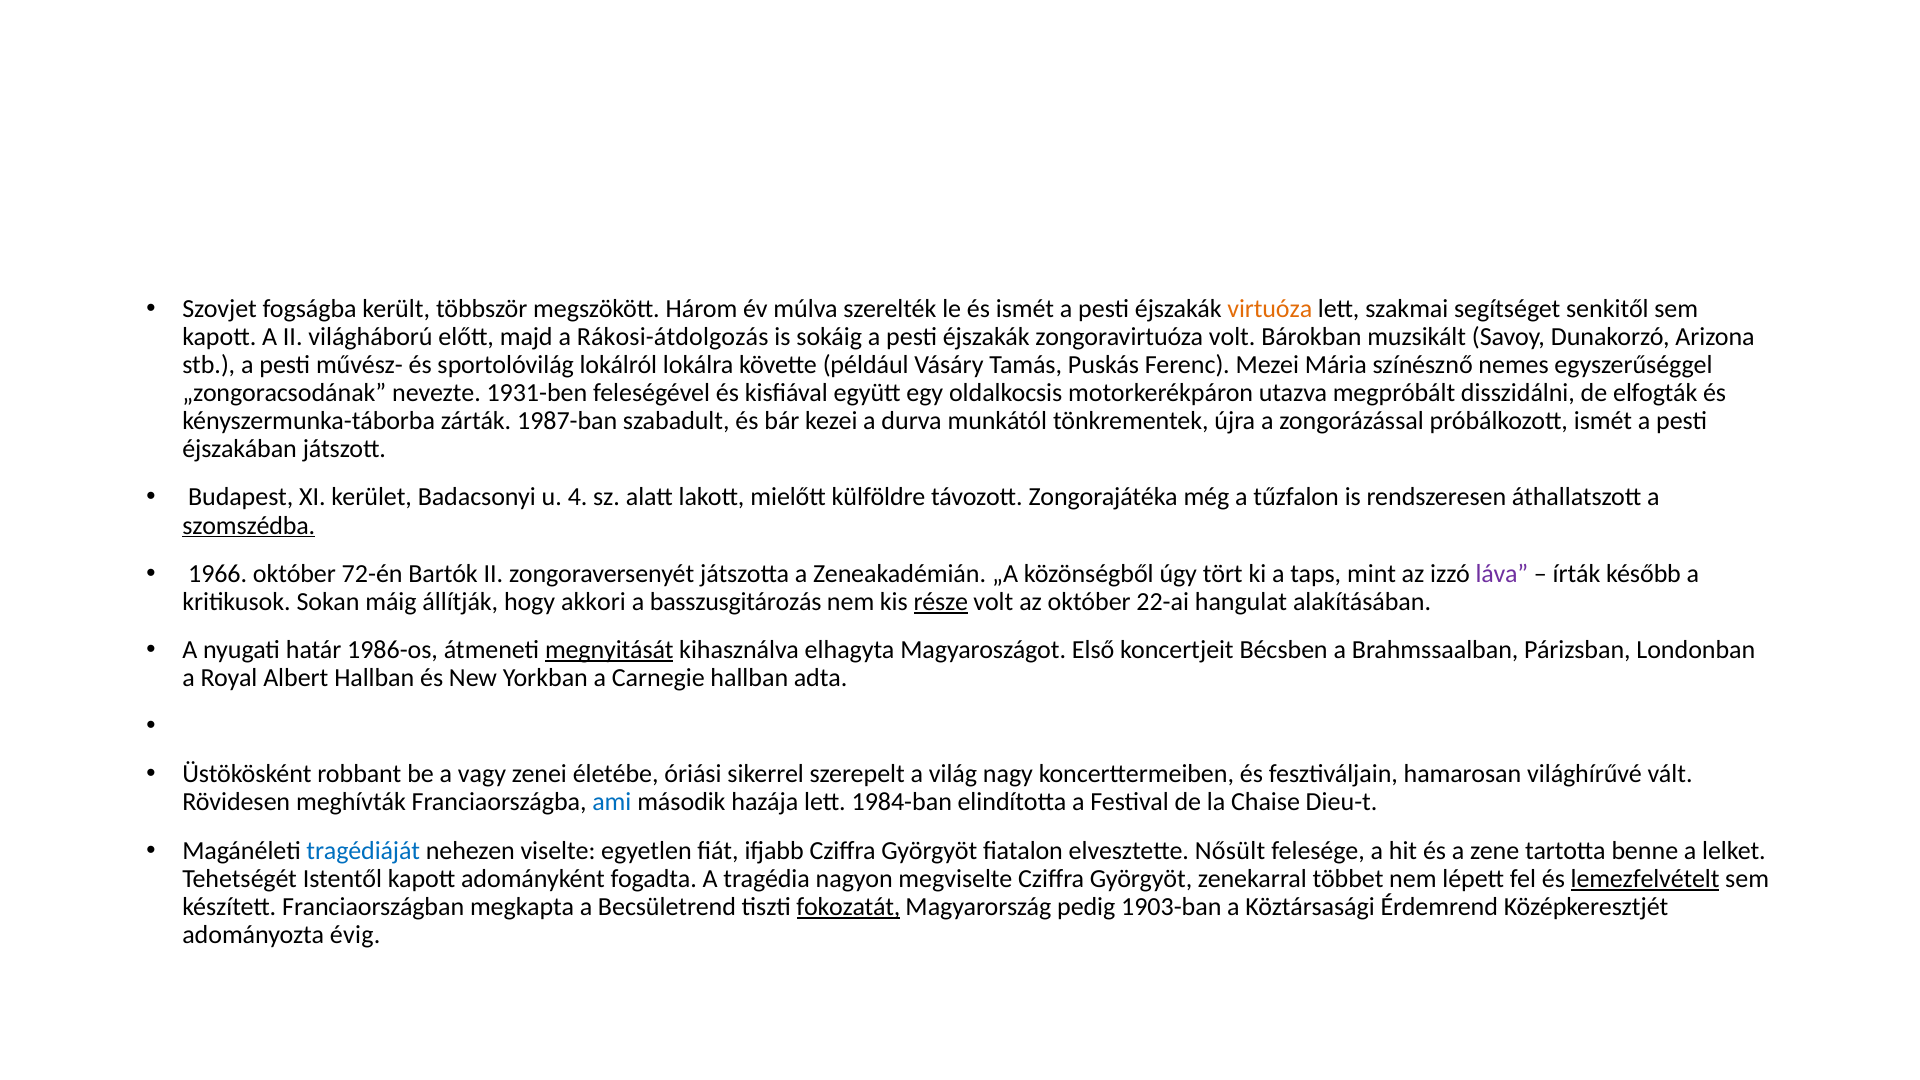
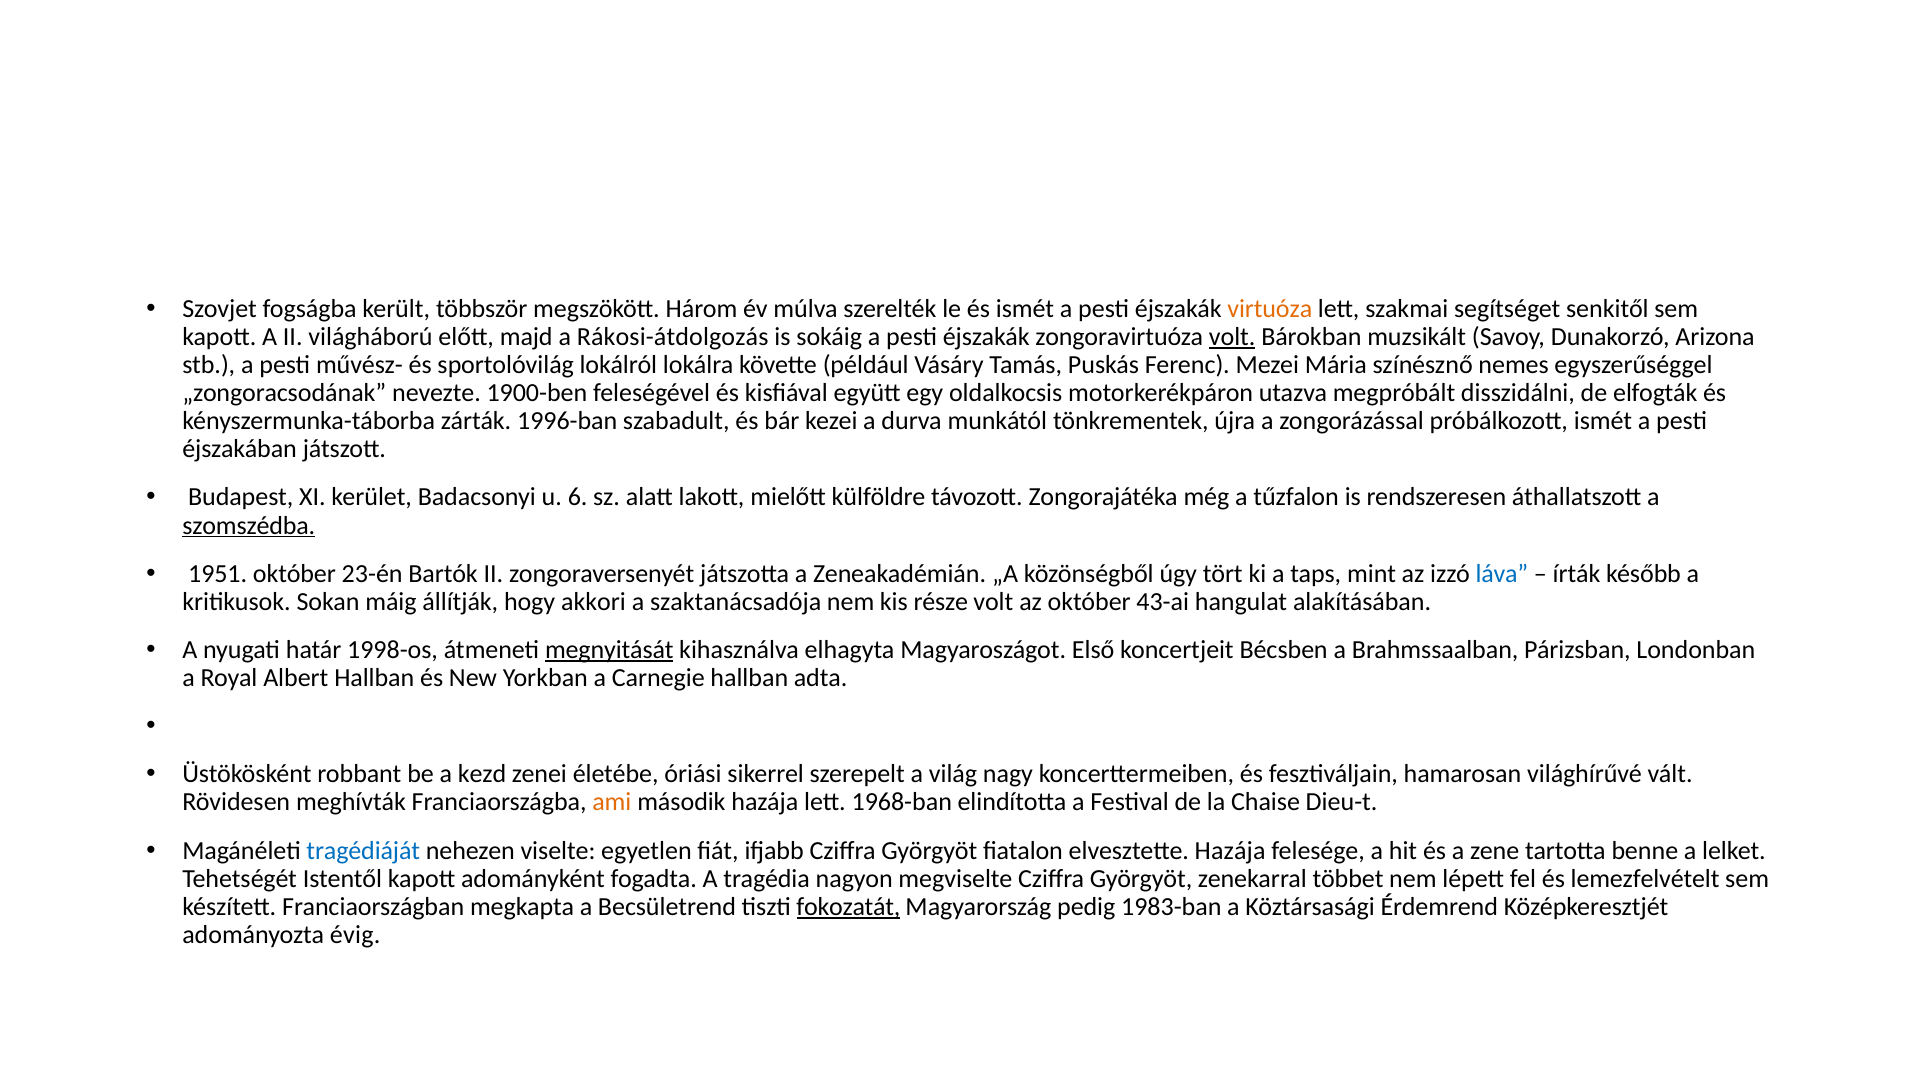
volt at (1232, 337) underline: none -> present
1931-ben: 1931-ben -> 1900-ben
1987-ban: 1987-ban -> 1996-ban
4: 4 -> 6
1966: 1966 -> 1951
72-én: 72-én -> 23-én
láva colour: purple -> blue
basszusgitározás: basszusgitározás -> szaktanácsadója
része underline: present -> none
22-ai: 22-ai -> 43-ai
1986-os: 1986-os -> 1998-os
vagy: vagy -> kezd
ami colour: blue -> orange
1984-ban: 1984-ban -> 1968-ban
elvesztette Nősült: Nősült -> Hazája
lemezfelvételt underline: present -> none
1903-ban: 1903-ban -> 1983-ban
